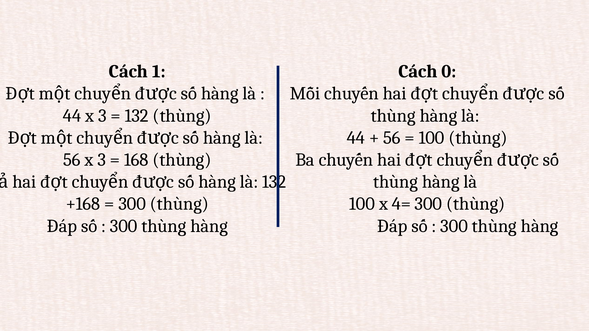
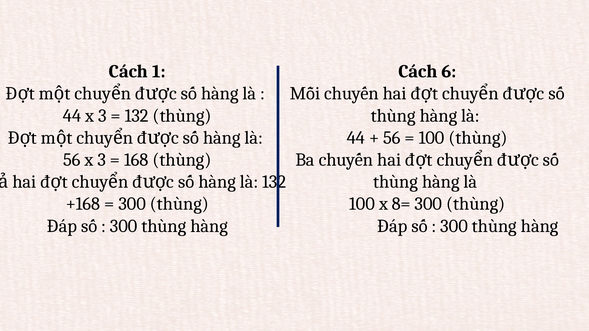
0: 0 -> 6
4=: 4= -> 8=
